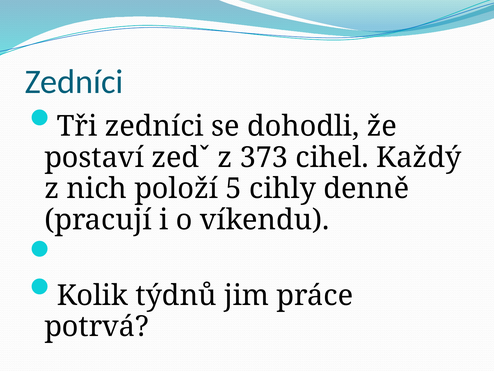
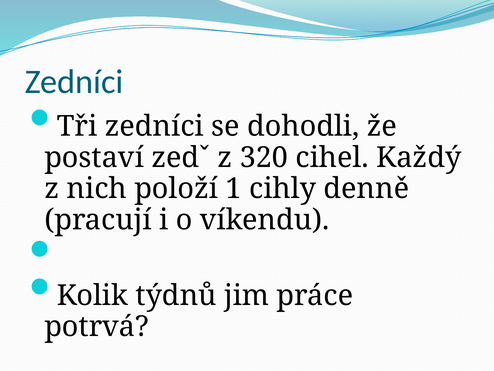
373: 373 -> 320
5: 5 -> 1
